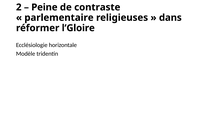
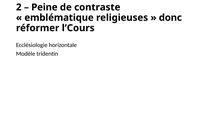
parlementaire: parlementaire -> emblématique
dans: dans -> donc
l’Gloire: l’Gloire -> l’Cours
